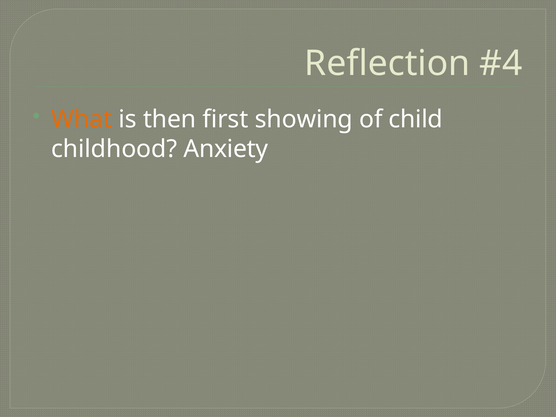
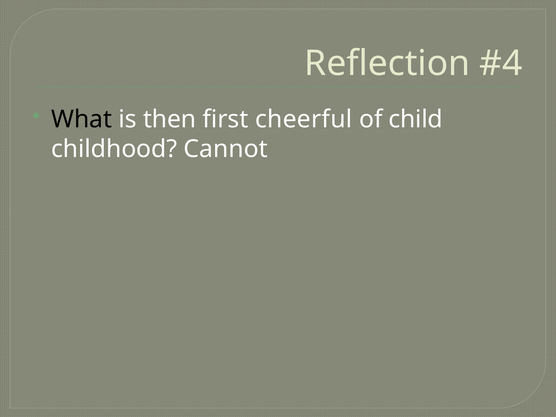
What colour: orange -> black
showing: showing -> cheerful
Anxiety: Anxiety -> Cannot
